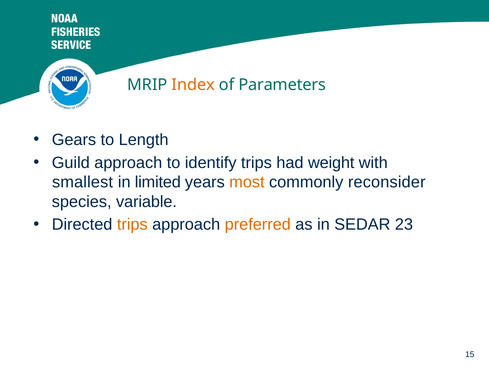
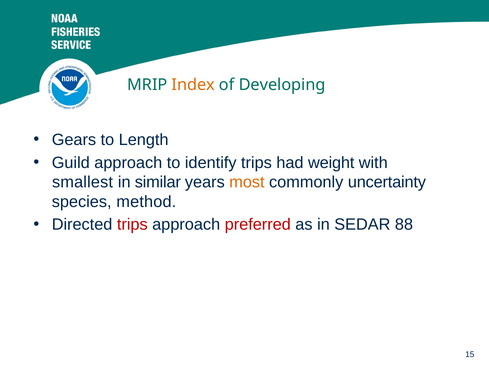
Parameters: Parameters -> Developing
limited: limited -> similar
reconsider: reconsider -> uncertainty
variable: variable -> method
trips at (132, 224) colour: orange -> red
preferred colour: orange -> red
23: 23 -> 88
